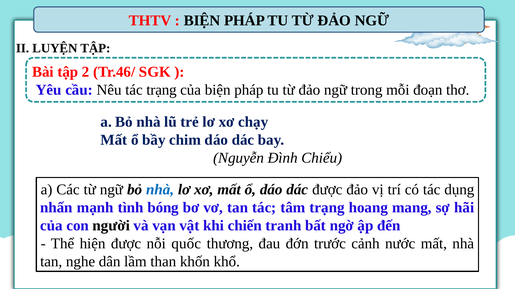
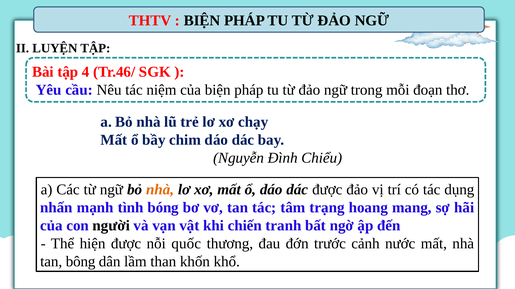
2: 2 -> 4
tác trạng: trạng -> niệm
nhà at (160, 190) colour: blue -> orange
nghe: nghe -> bông
